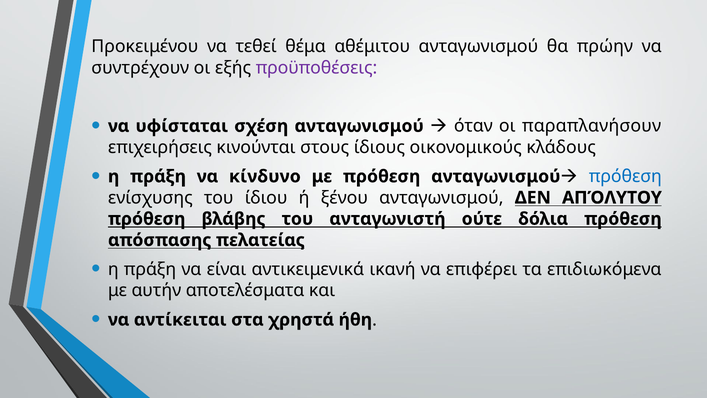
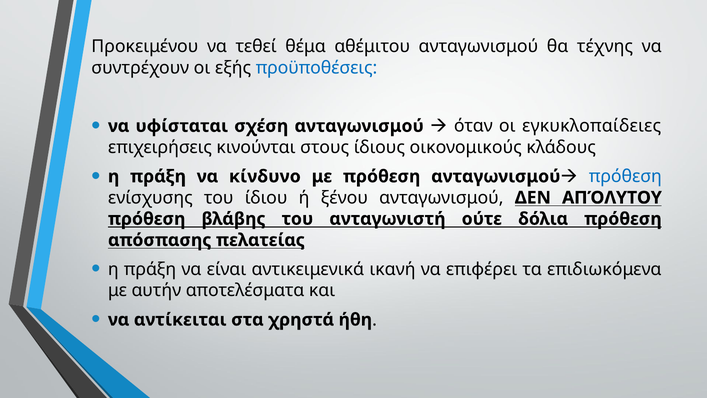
πρώην: πρώην -> τέχνης
προϋποθέσεις colour: purple -> blue
παραπλανήσουν: παραπλανήσουν -> εγκυκλοπαίδειες
